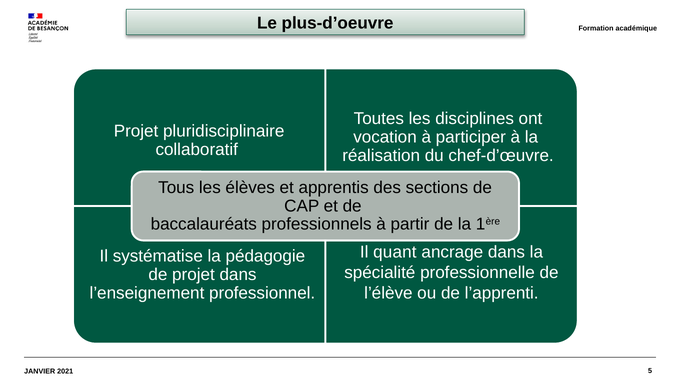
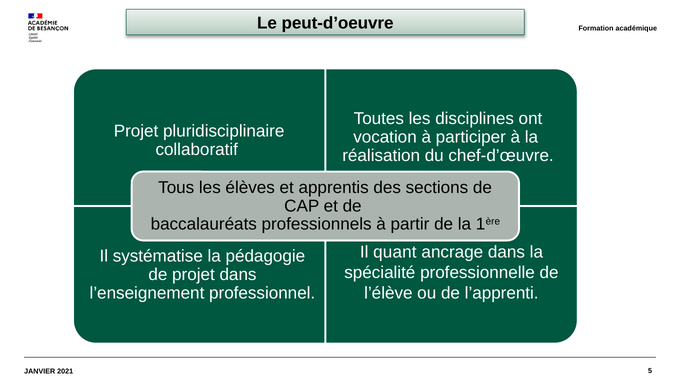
plus-d’oeuvre: plus-d’oeuvre -> peut-d’oeuvre
